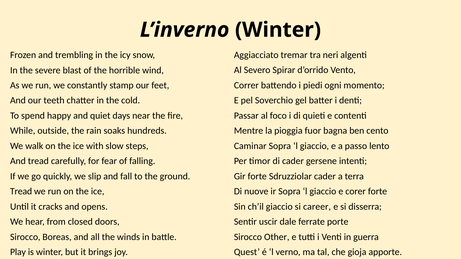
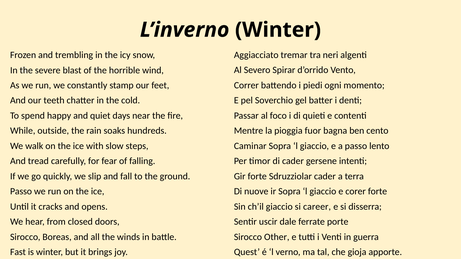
Tread at (21, 192): Tread -> Passo
Play: Play -> Fast
